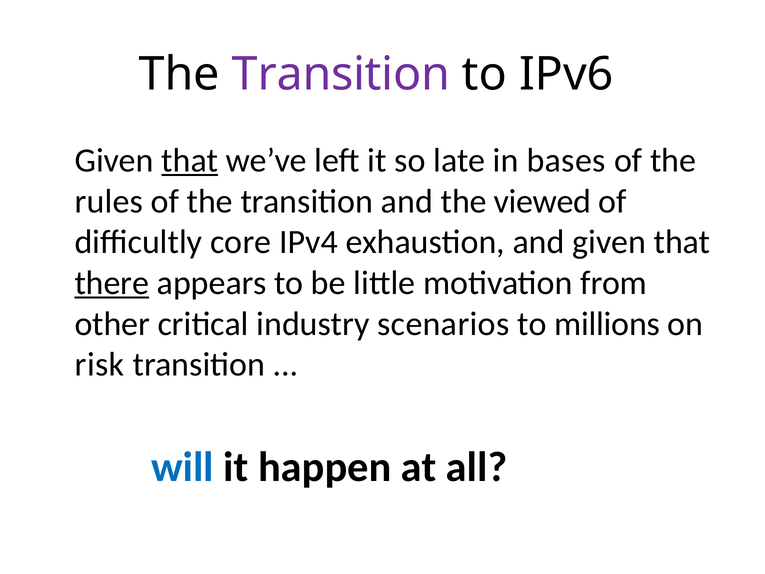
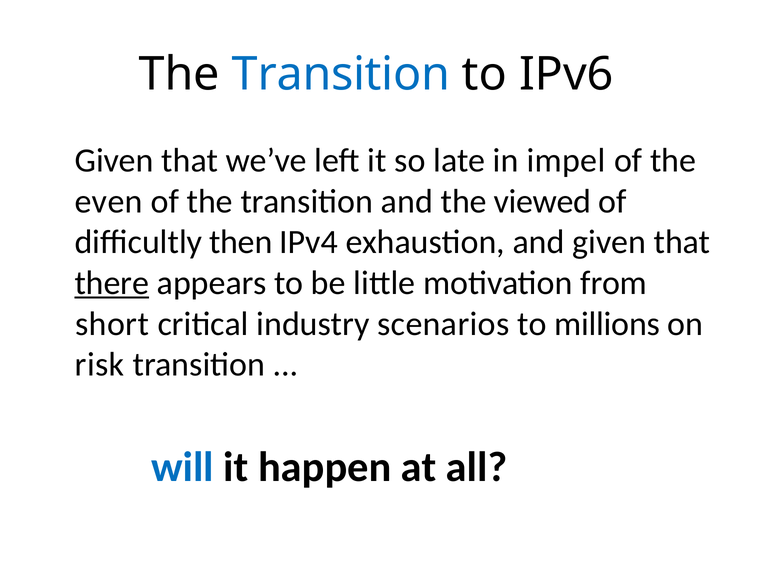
Transition at (341, 74) colour: purple -> blue
that at (190, 160) underline: present -> none
bases: bases -> impel
rules: rules -> even
core: core -> then
other: other -> short
